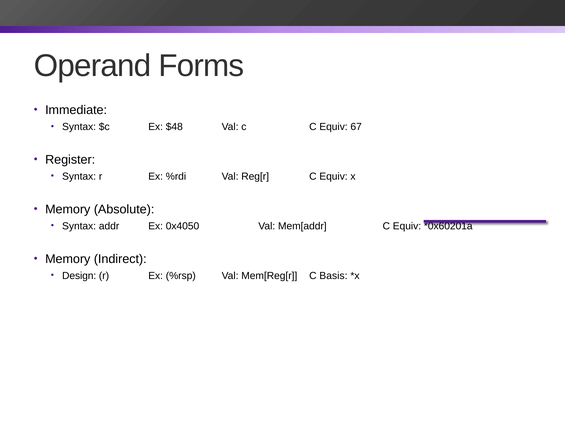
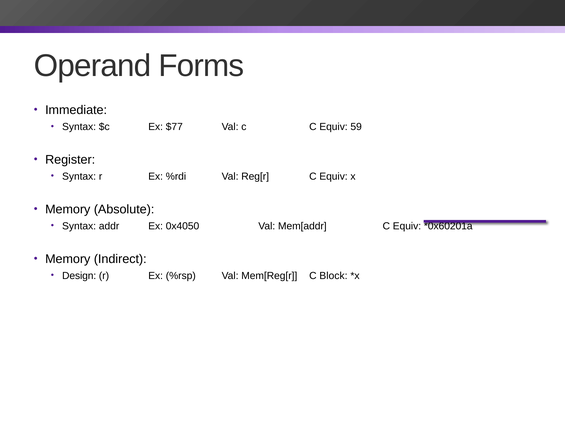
$48: $48 -> $77
67: 67 -> 59
Basis: Basis -> Block
